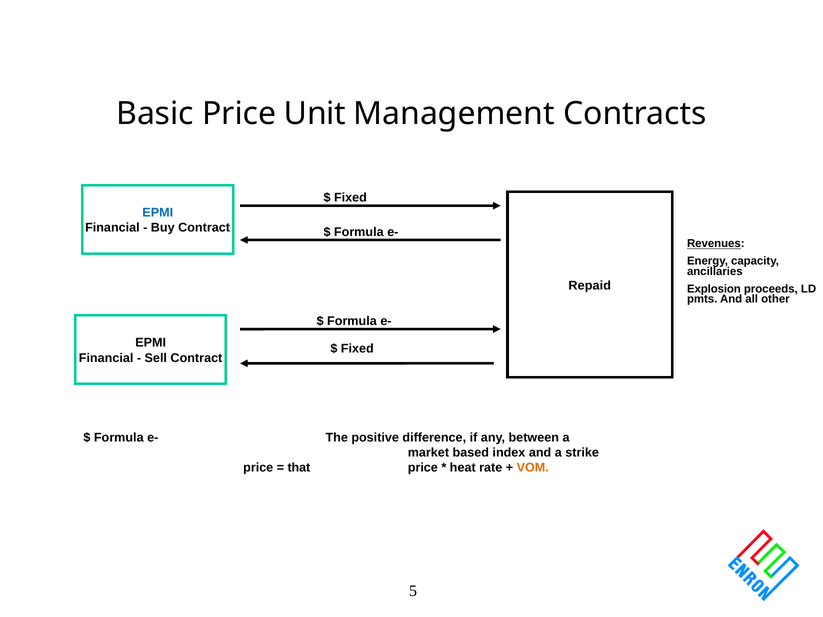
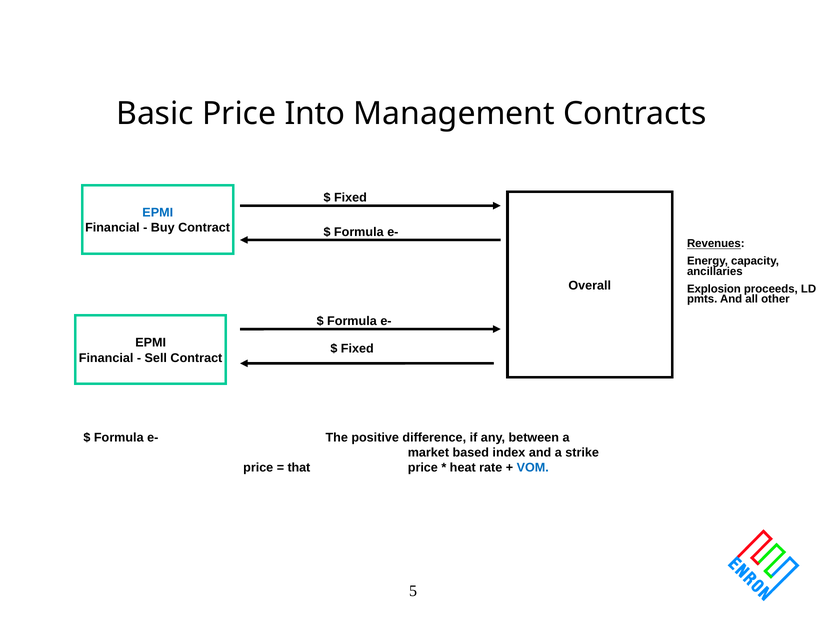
Unit: Unit -> Into
Repaid: Repaid -> Overall
VOM colour: orange -> blue
